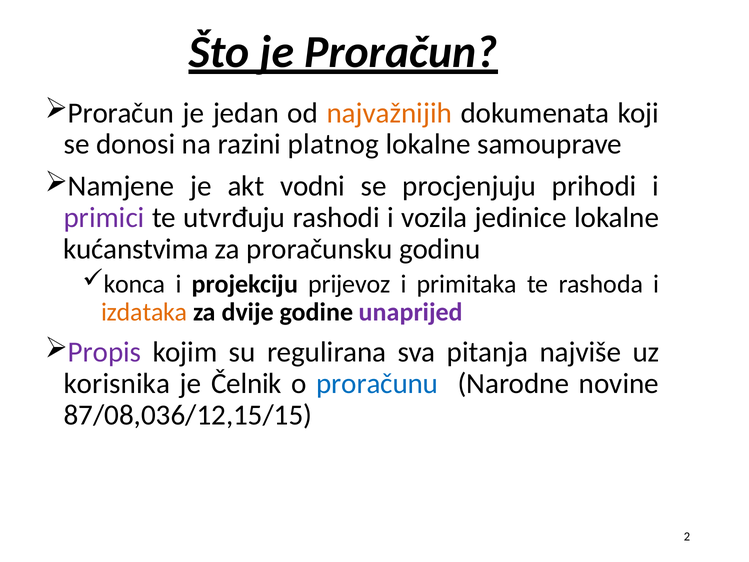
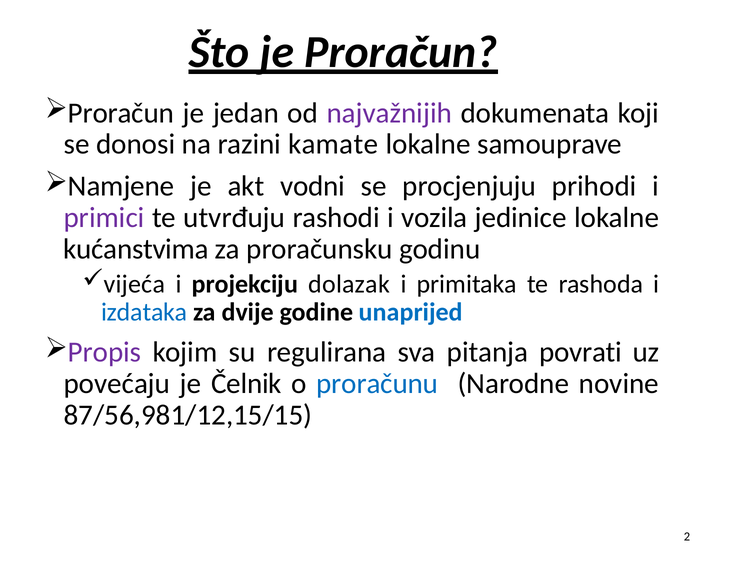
najvažnijih colour: orange -> purple
platnog: platnog -> kamate
konca: konca -> vijeća
prijevoz: prijevoz -> dolazak
izdataka colour: orange -> blue
unaprijed colour: purple -> blue
najviše: najviše -> povrati
korisnika: korisnika -> povećaju
87/08,036/12,15/15: 87/08,036/12,15/15 -> 87/56,981/12,15/15
